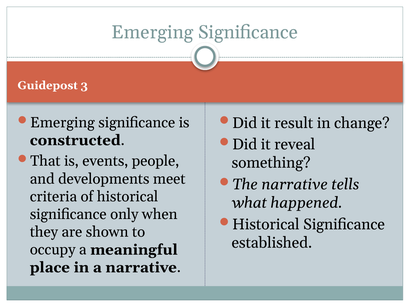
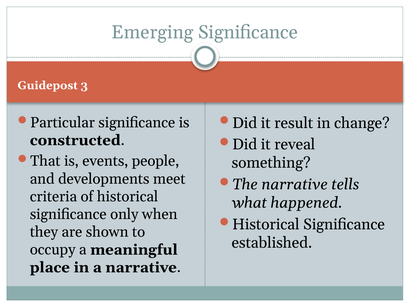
Emerging at (62, 123): Emerging -> Particular
